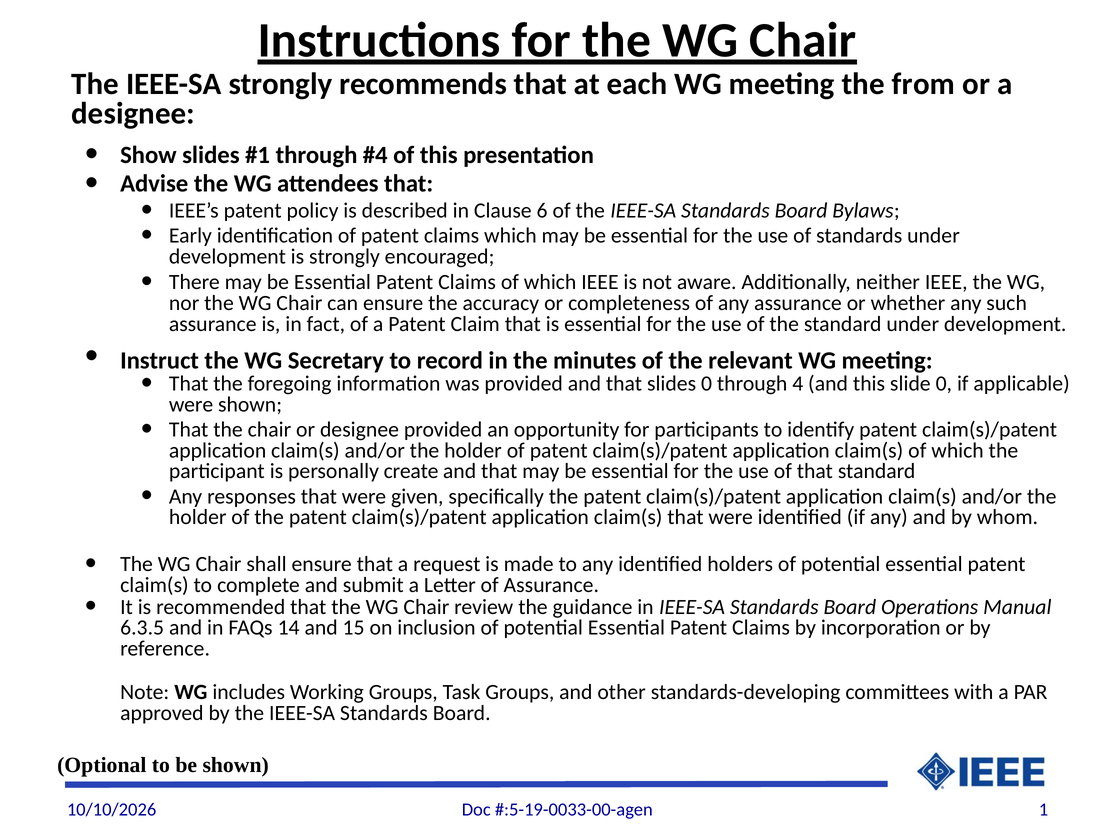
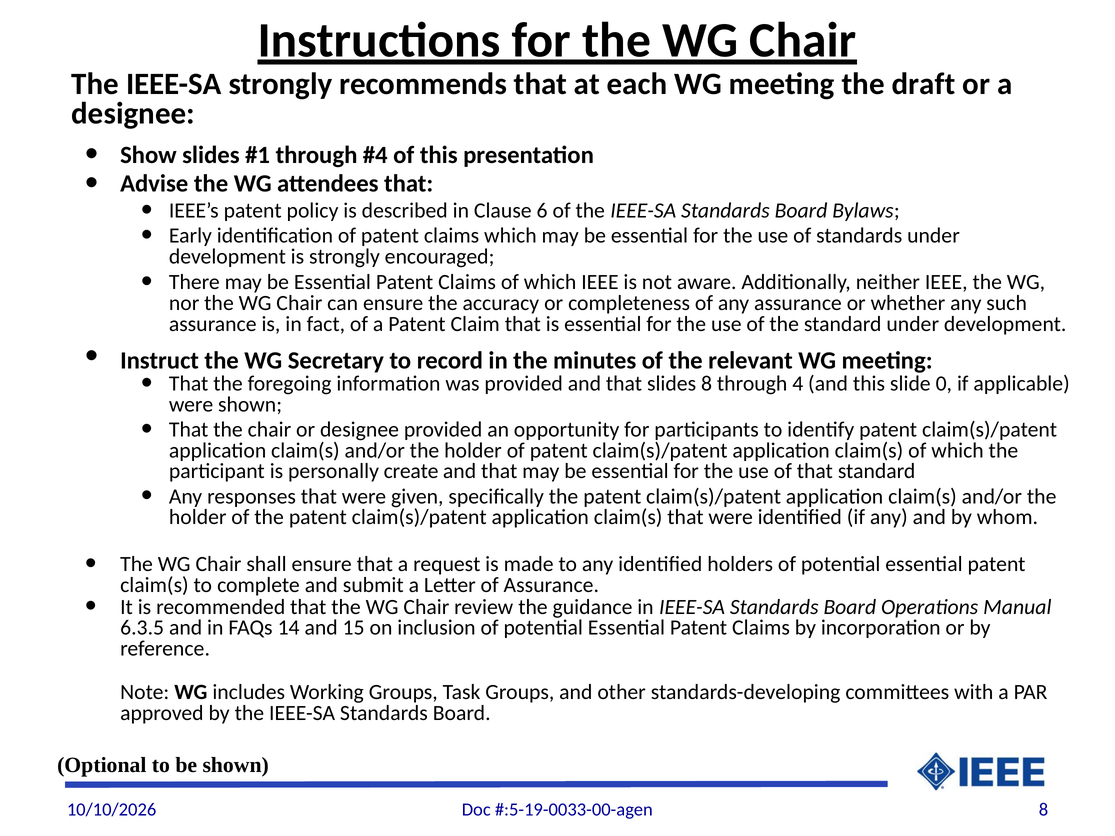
from: from -> draft
slides 0: 0 -> 8
1 at (1043, 810): 1 -> 8
